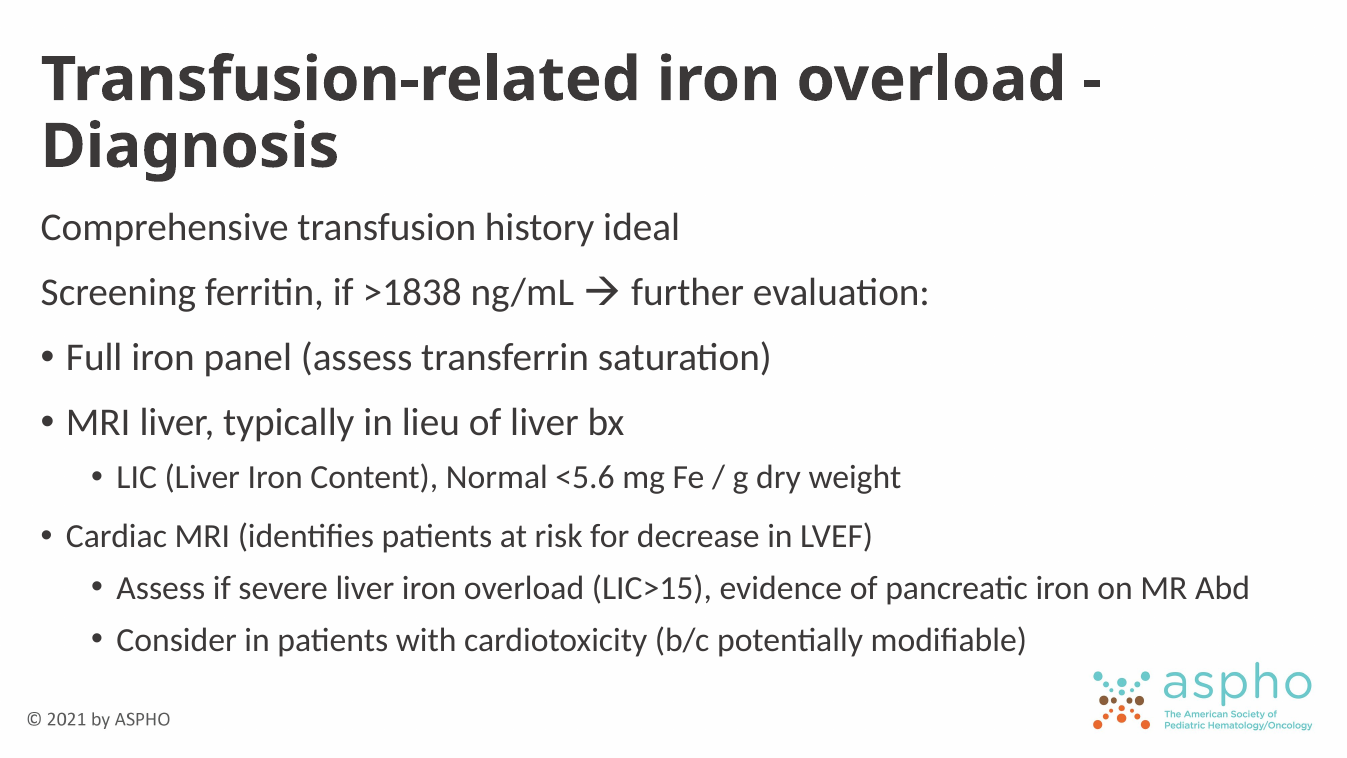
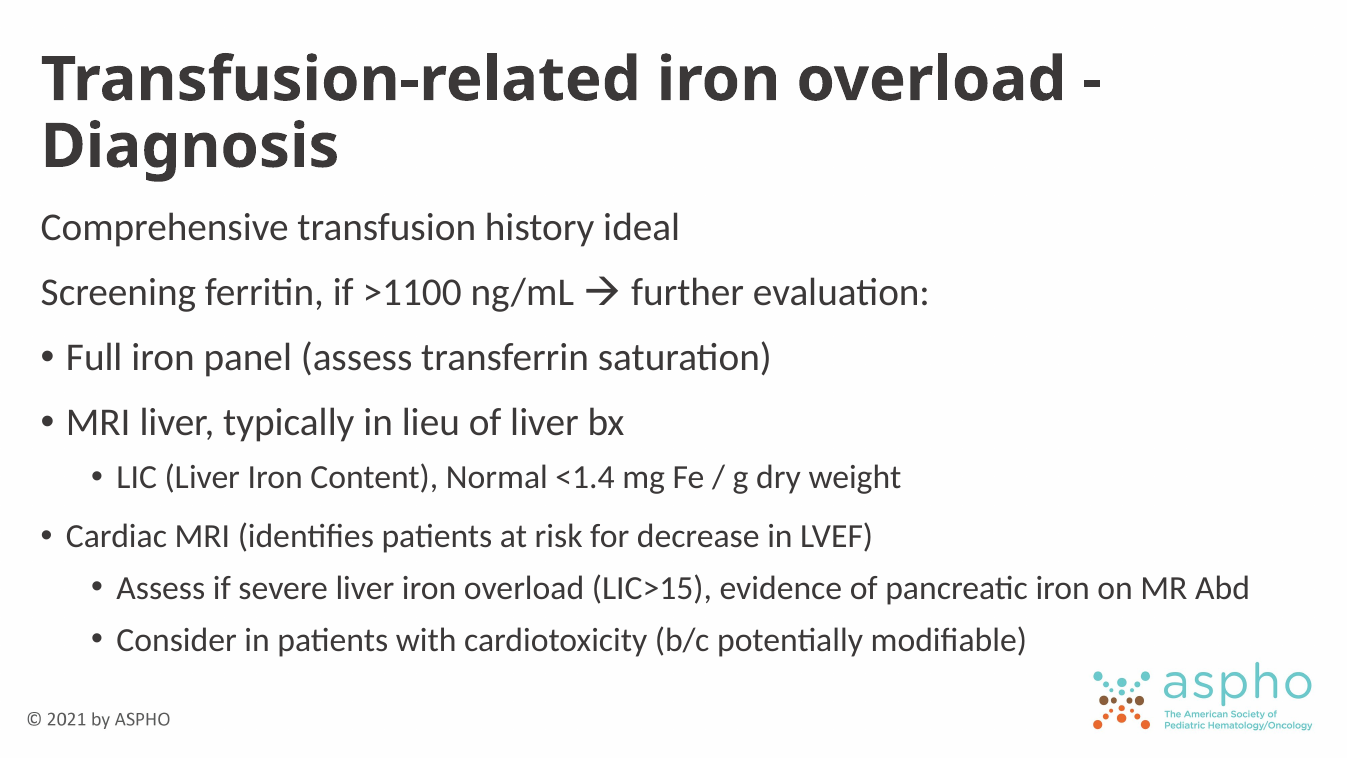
>1838: >1838 -> >1100
<5.6: <5.6 -> <1.4
